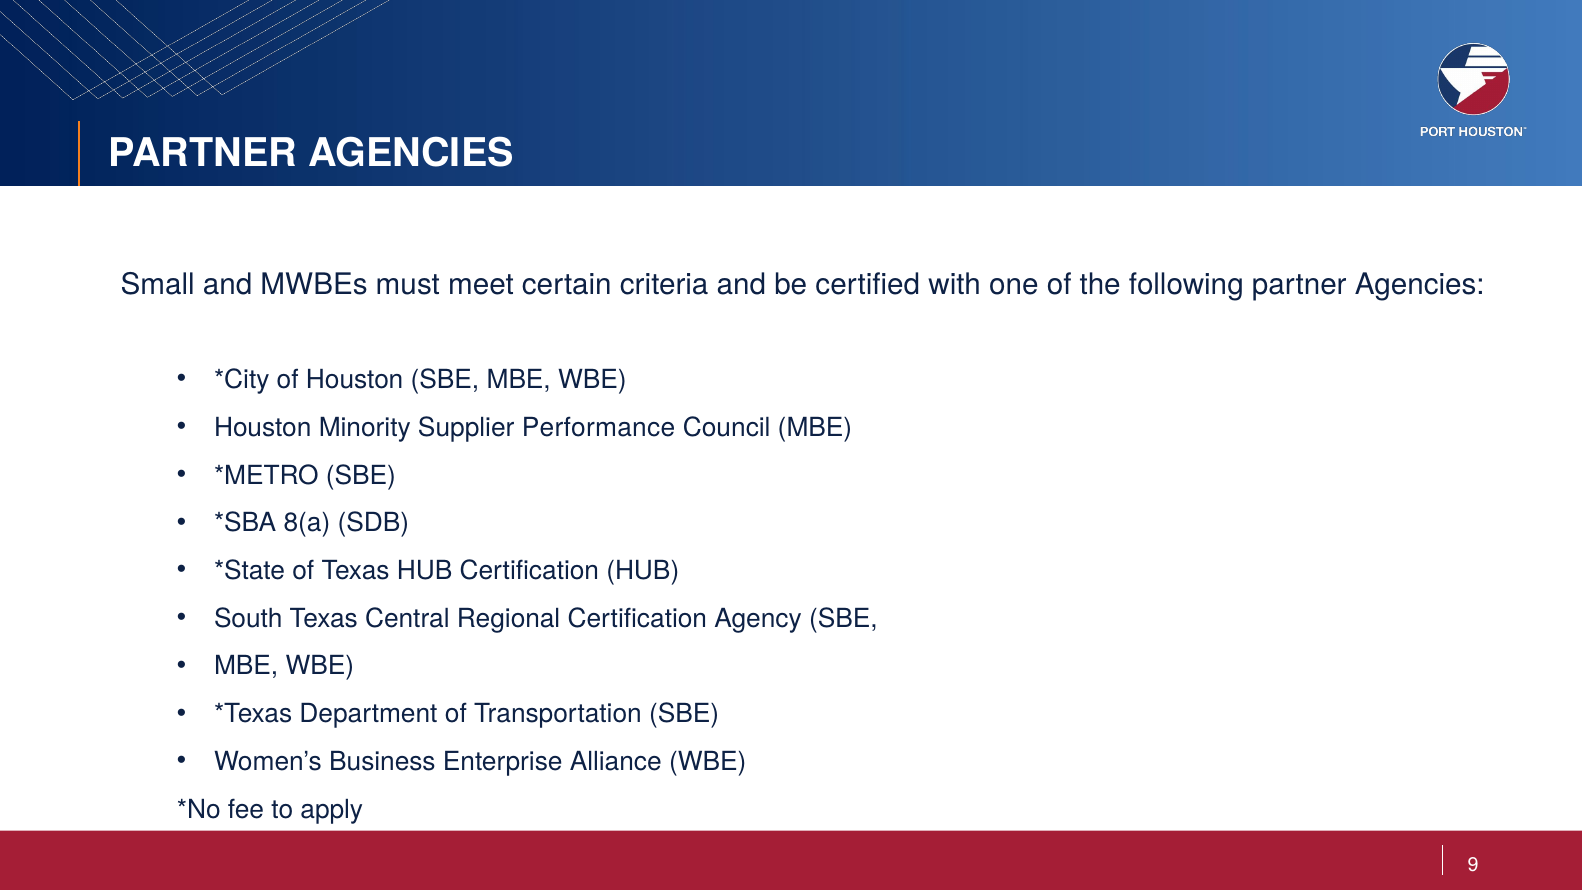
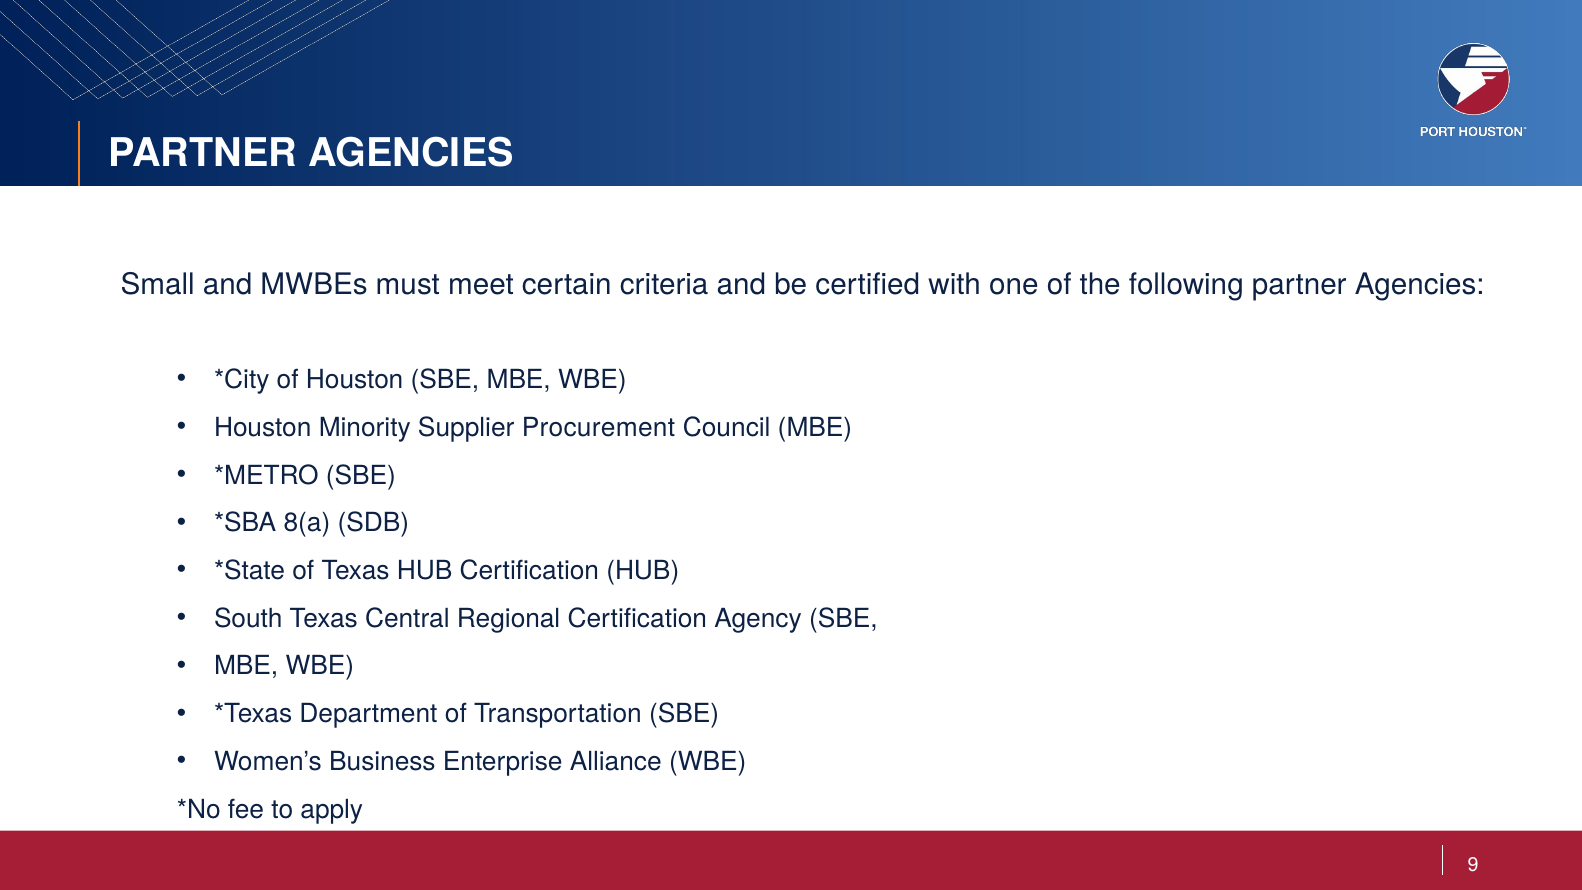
Performance: Performance -> Procurement
